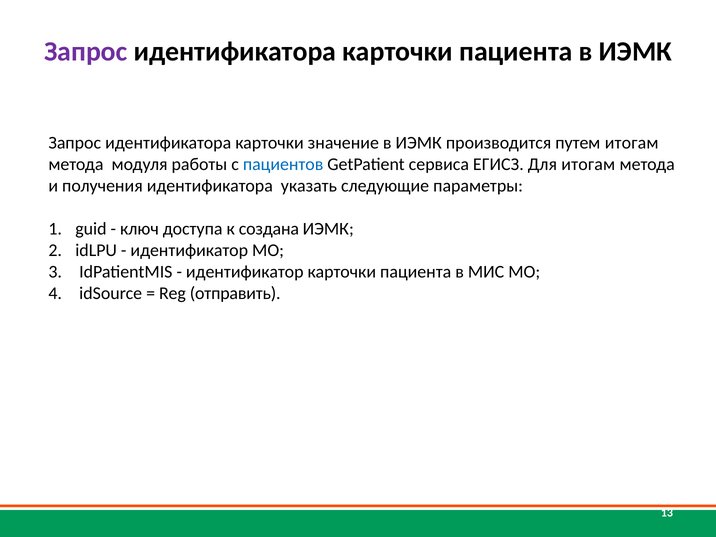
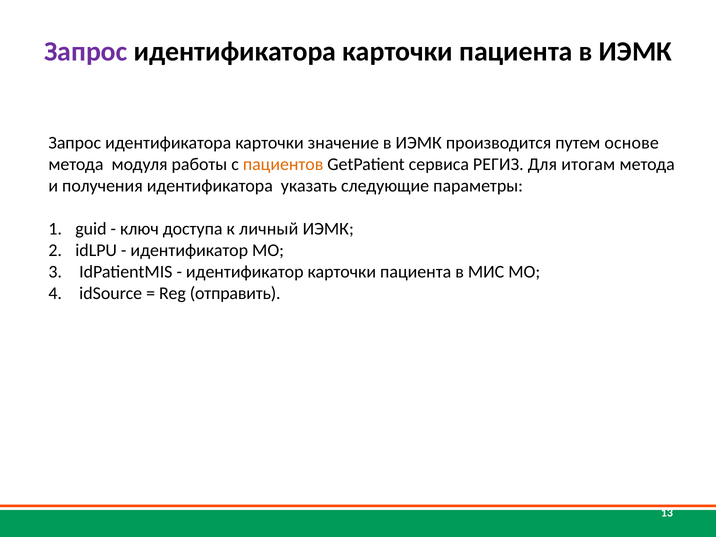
путем итогам: итогам -> основе
пациентов colour: blue -> orange
ЕГИСЗ: ЕГИСЗ -> РЕГИЗ
создана: создана -> личный
